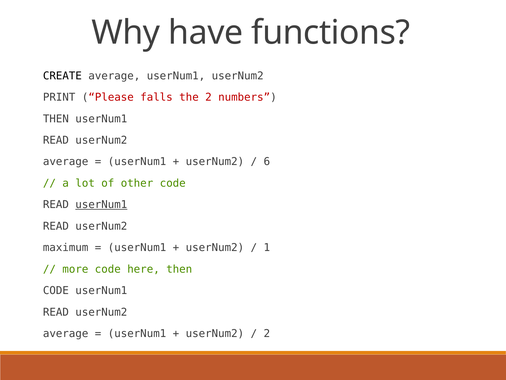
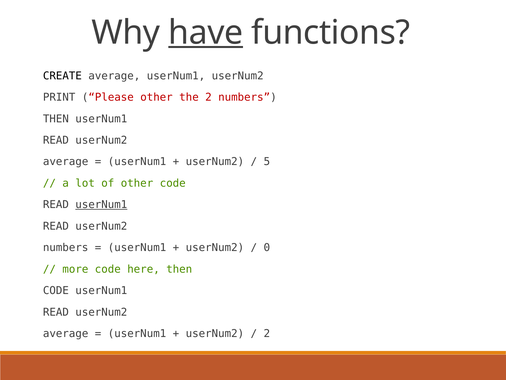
have underline: none -> present
Please falls: falls -> other
6: 6 -> 5
maximum at (66, 247): maximum -> numbers
1: 1 -> 0
